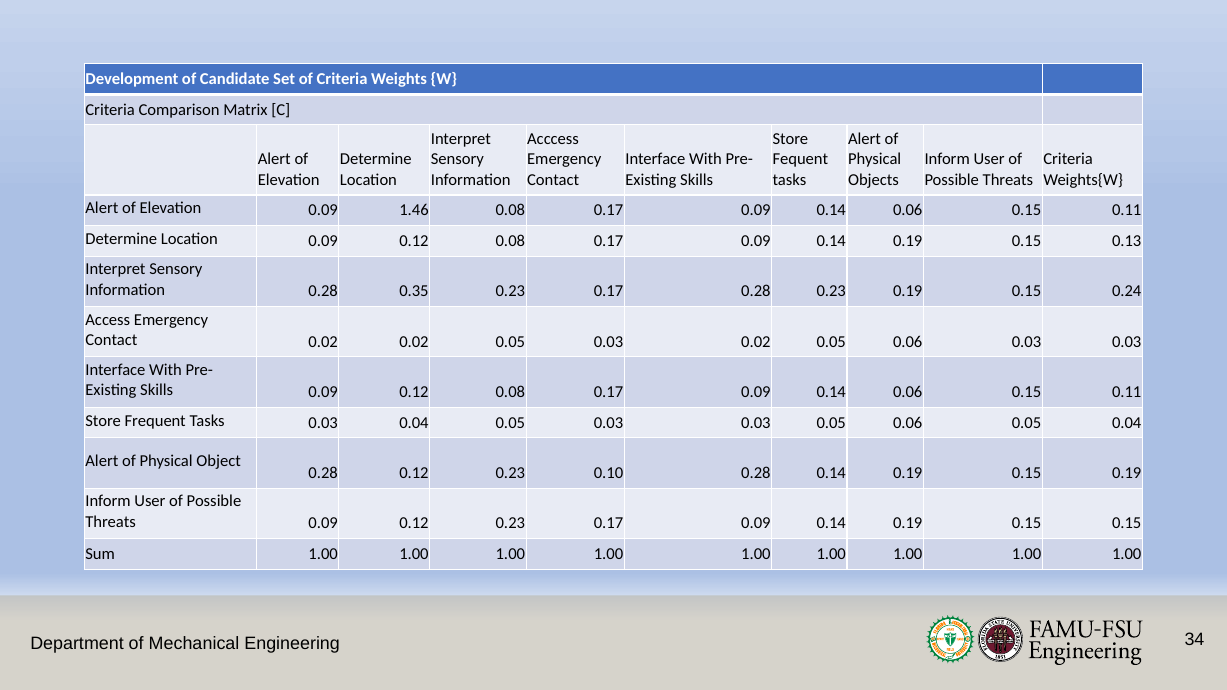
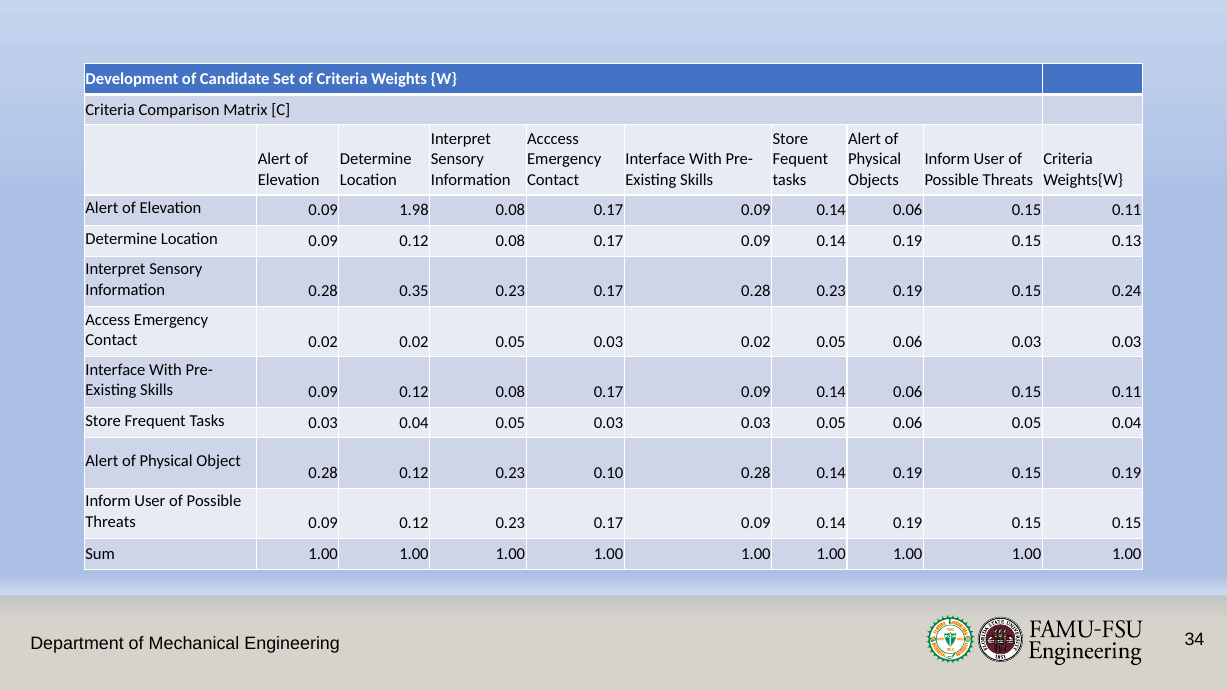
1.46: 1.46 -> 1.98
